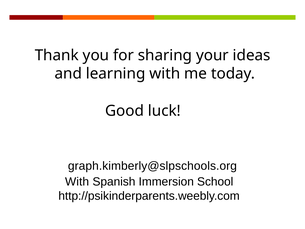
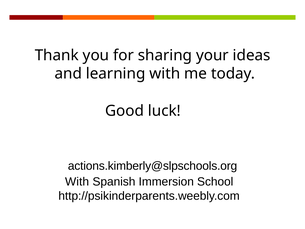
graph.kimberly@slpschools.org: graph.kimberly@slpschools.org -> actions.kimberly@slpschools.org
